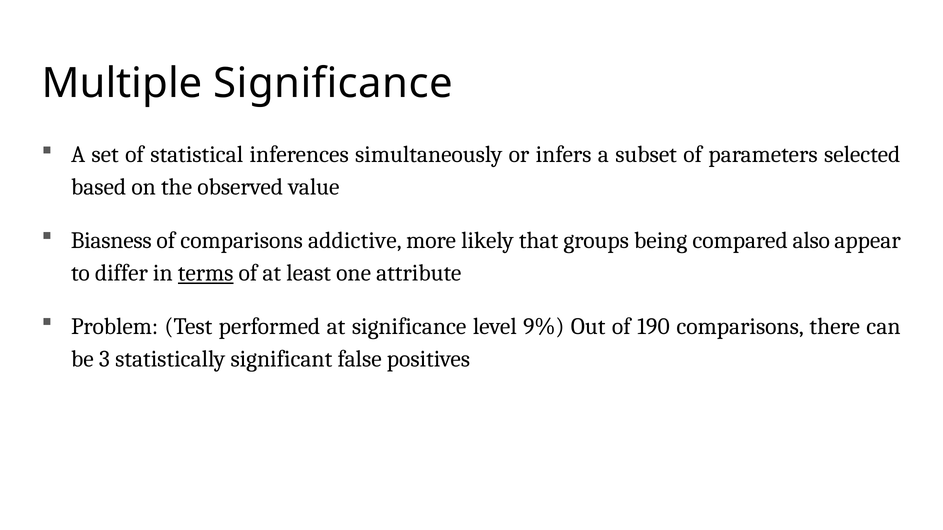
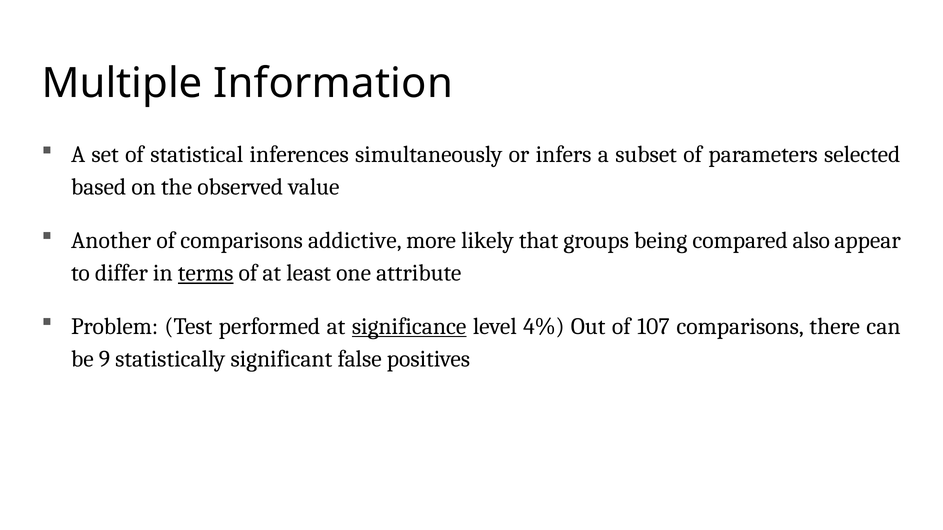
Multiple Significance: Significance -> Information
Biasness: Biasness -> Another
significance at (409, 327) underline: none -> present
9%: 9% -> 4%
190: 190 -> 107
3: 3 -> 9
